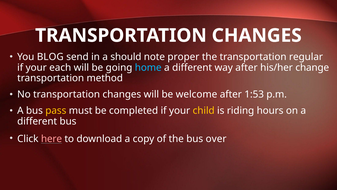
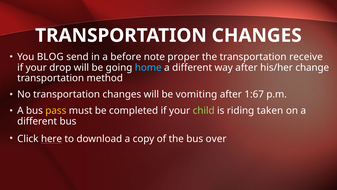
should: should -> before
regular: regular -> receive
each: each -> drop
welcome: welcome -> vomiting
1:53: 1:53 -> 1:67
child colour: yellow -> light green
hours: hours -> taken
here colour: pink -> white
